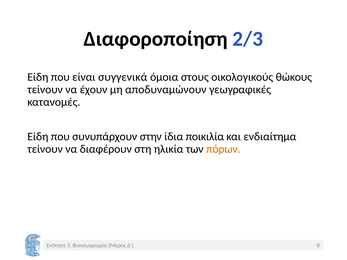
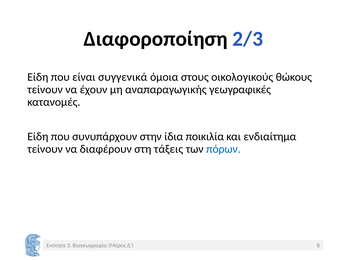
αποδυναμώνουν: αποδυναμώνουν -> αναπαραγωγικής
ηλικία: ηλικία -> τάξεις
πόρων colour: orange -> blue
